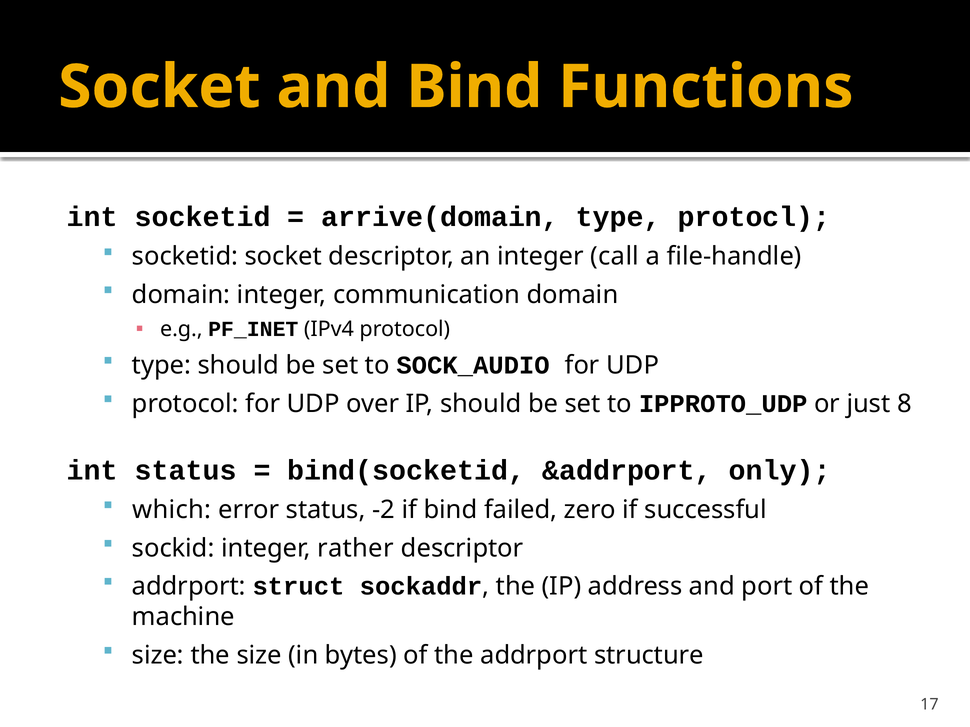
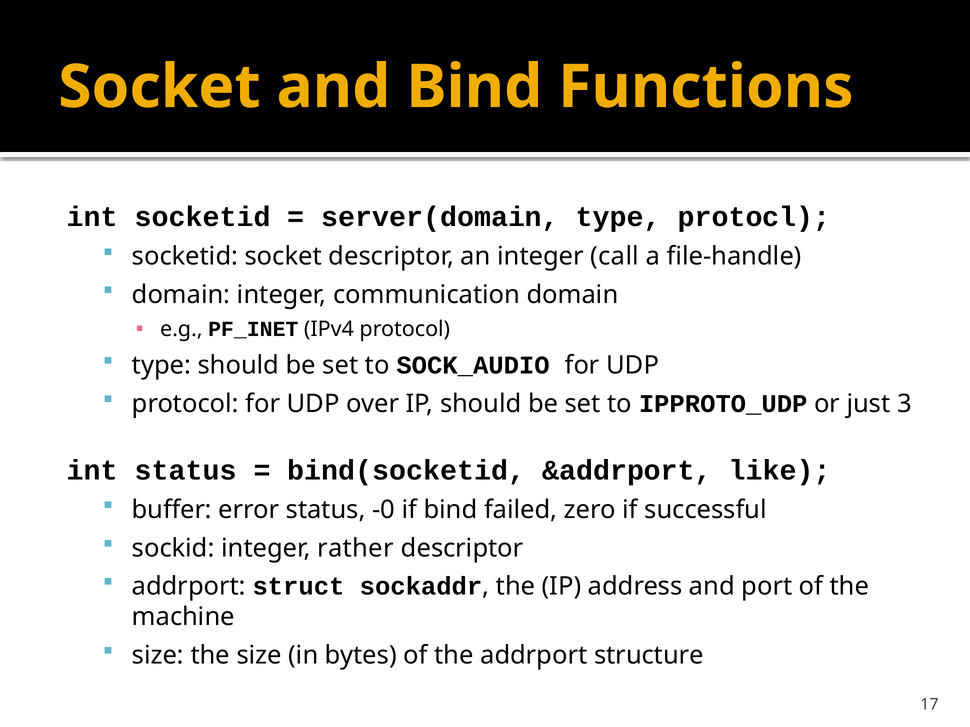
arrive(domain: arrive(domain -> server(domain
8: 8 -> 3
only: only -> like
which: which -> buffer
-2: -2 -> -0
